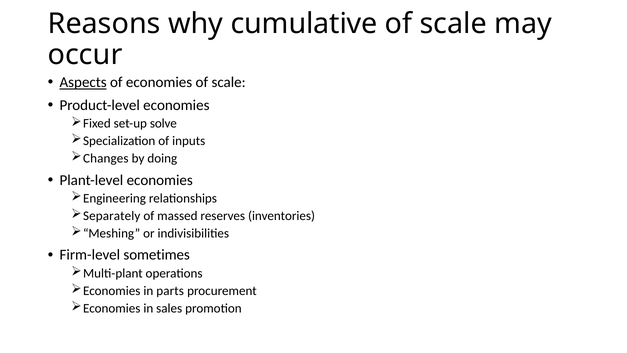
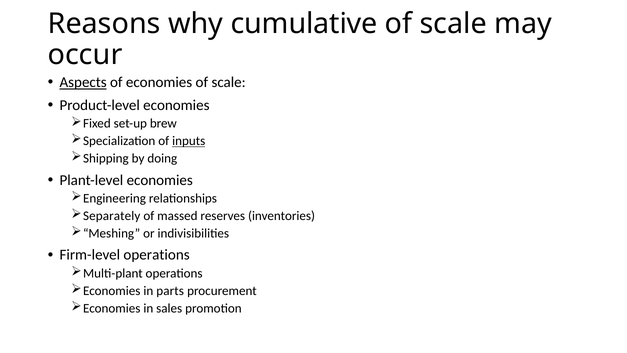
solve: solve -> brew
inputs underline: none -> present
Changes: Changes -> Shipping
Firm-level sometimes: sometimes -> operations
